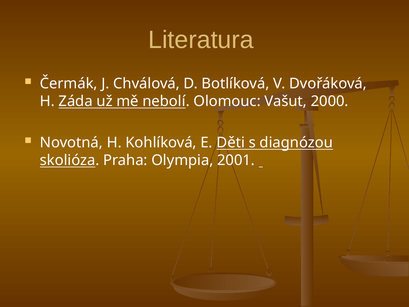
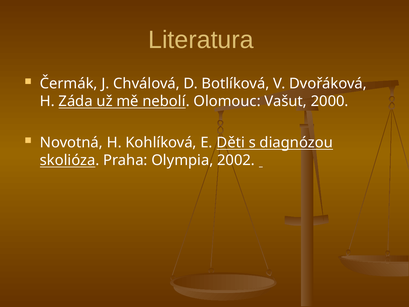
2001: 2001 -> 2002
